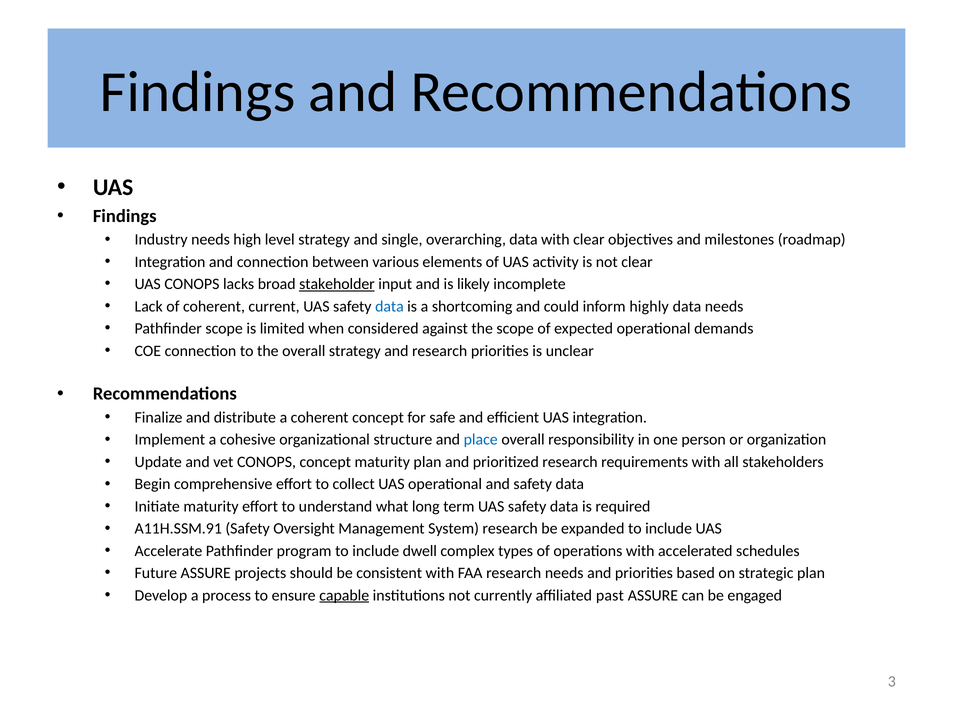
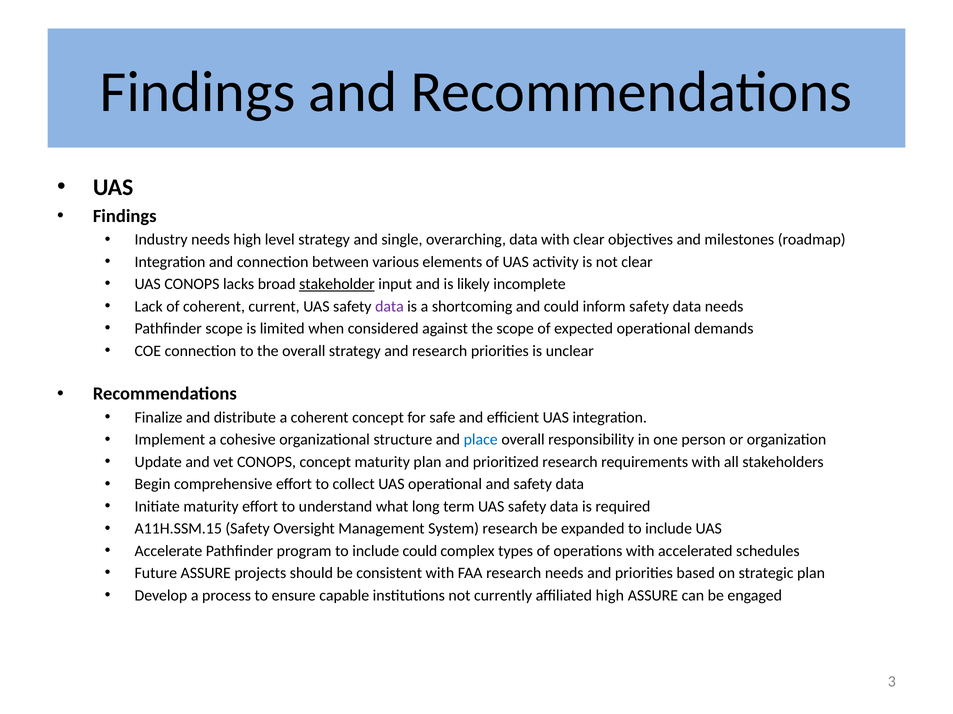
data at (389, 307) colour: blue -> purple
inform highly: highly -> safety
A11H.SSM.91: A11H.SSM.91 -> A11H.SSM.15
include dwell: dwell -> could
capable underline: present -> none
affiliated past: past -> high
